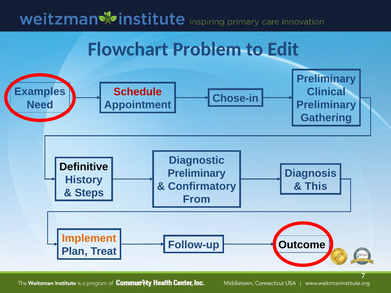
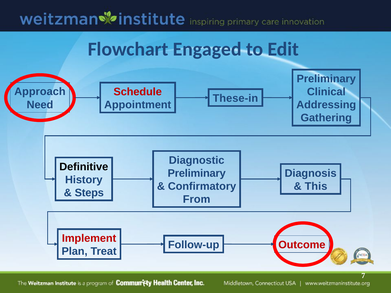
Problem: Problem -> Engaged
Examples: Examples -> Approach
Chose-in: Chose-in -> These-in
Preliminary at (326, 105): Preliminary -> Addressing
Implement colour: orange -> red
Outcome colour: black -> red
